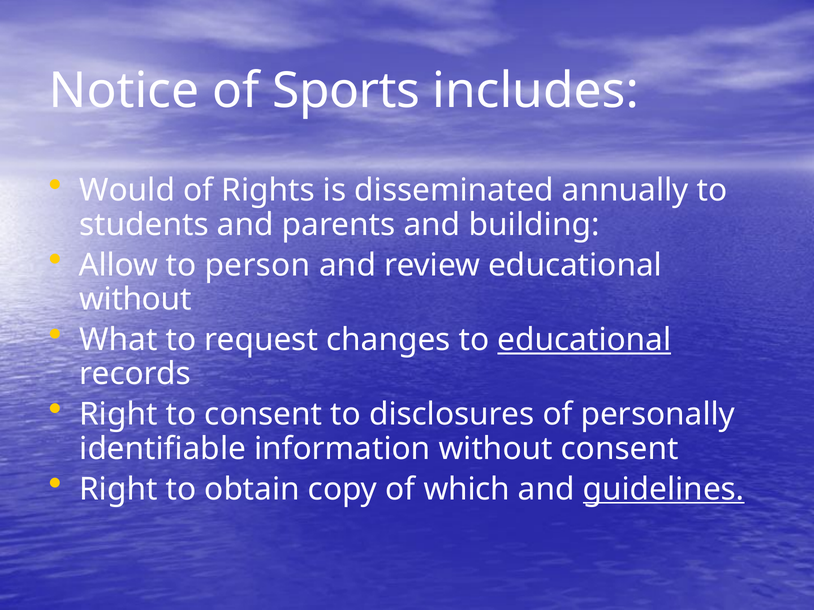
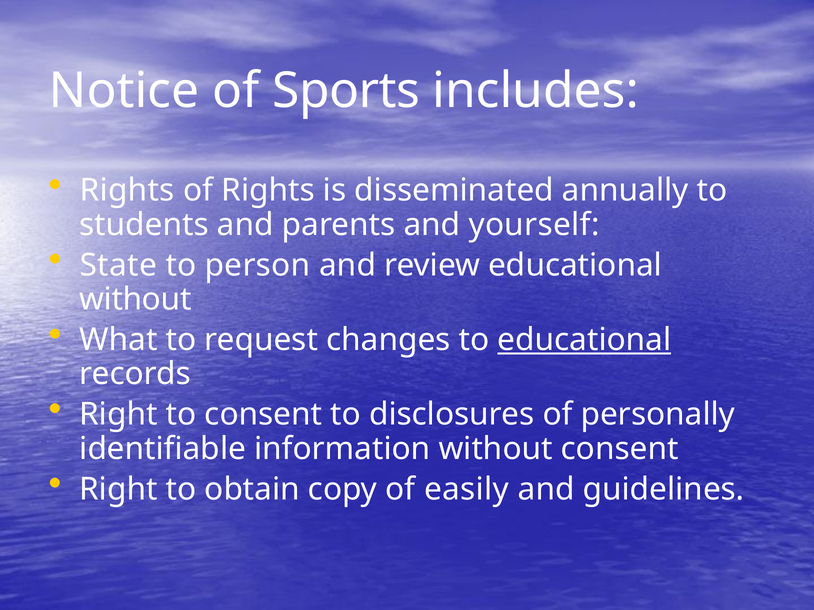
Would at (127, 191): Would -> Rights
building: building -> yourself
Allow: Allow -> State
which: which -> easily
guidelines underline: present -> none
